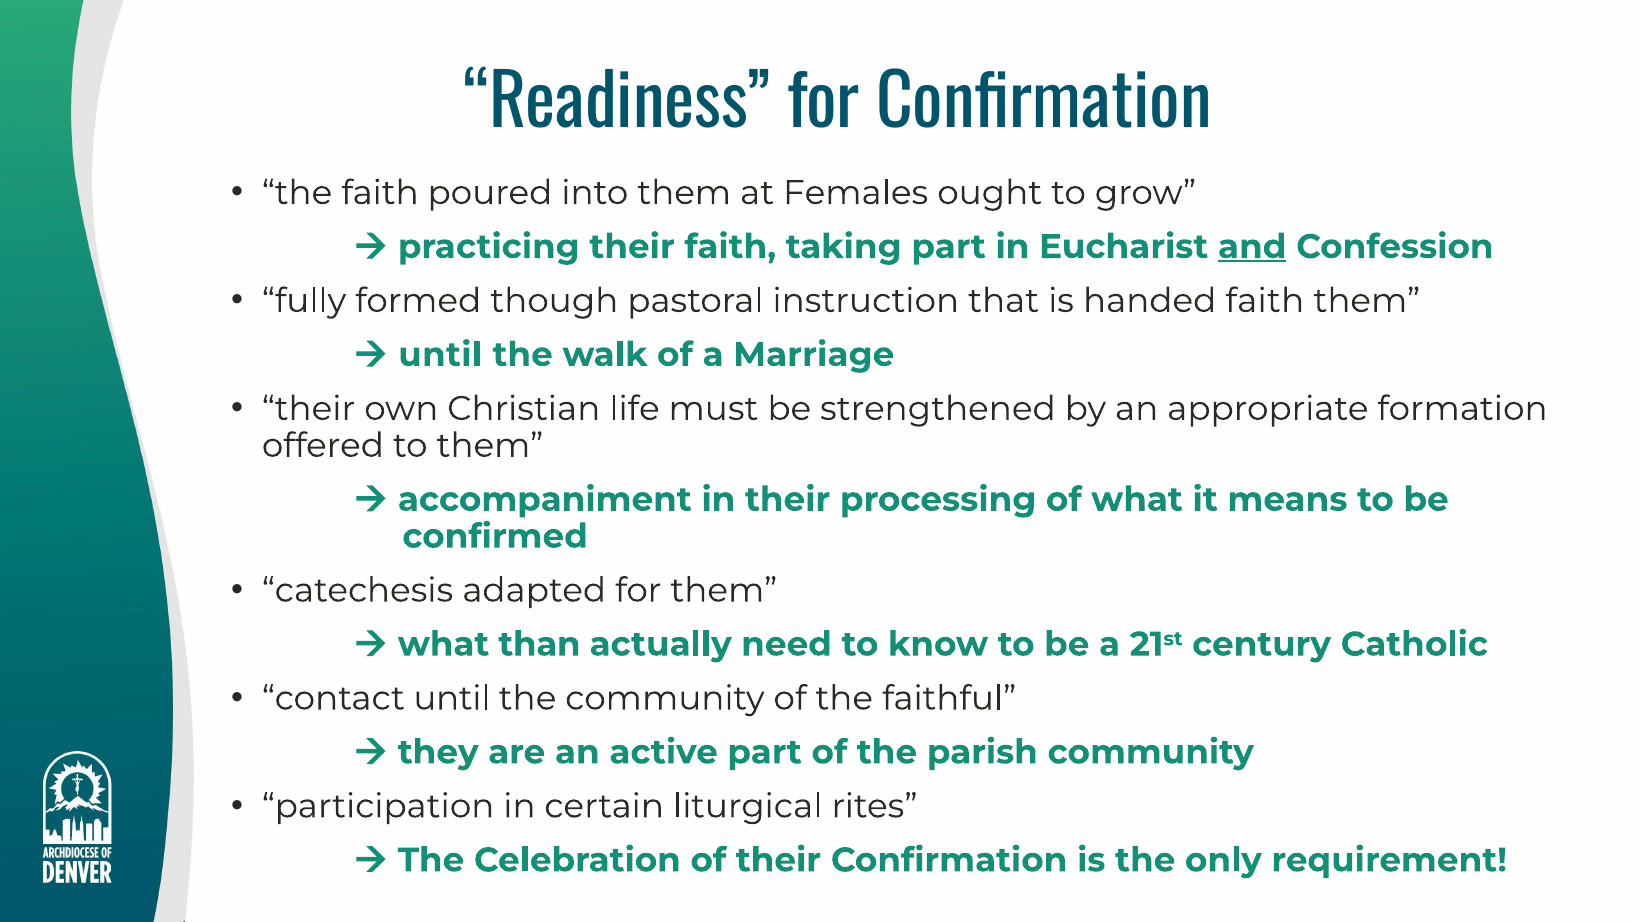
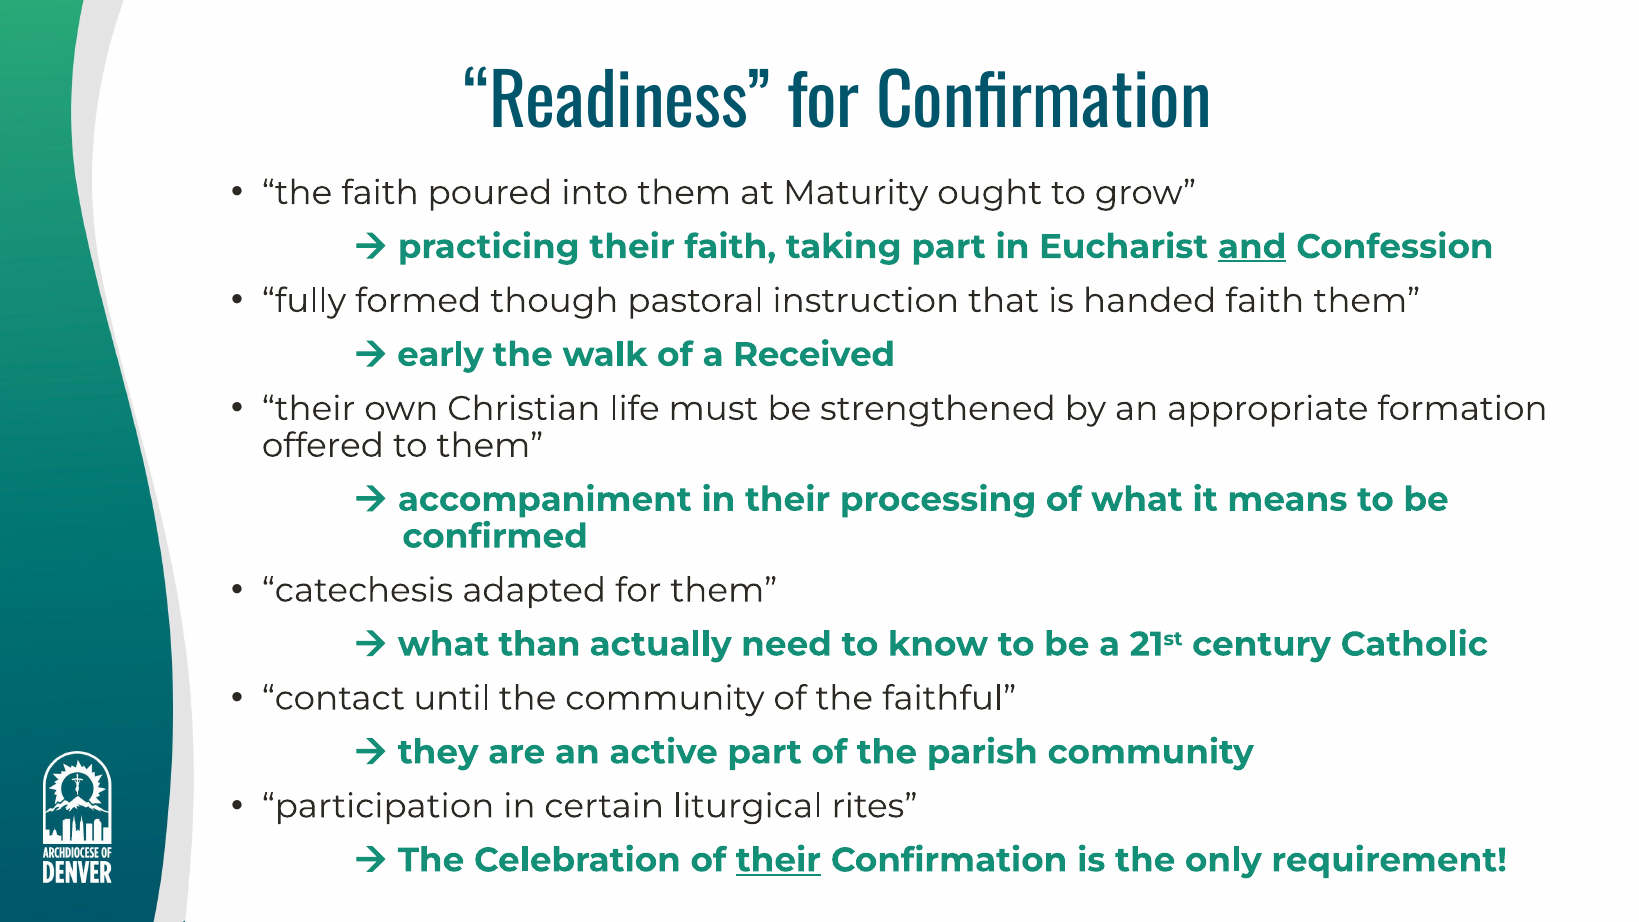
Females: Females -> Maturity
until at (440, 355): until -> early
Marriage: Marriage -> Received
their at (778, 860) underline: none -> present
